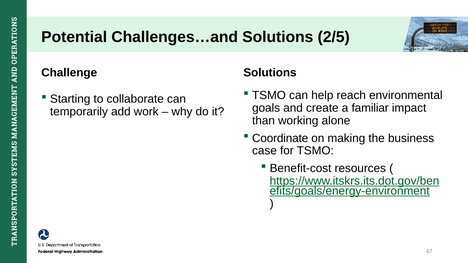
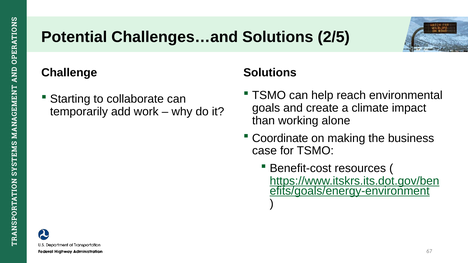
familiar: familiar -> climate
